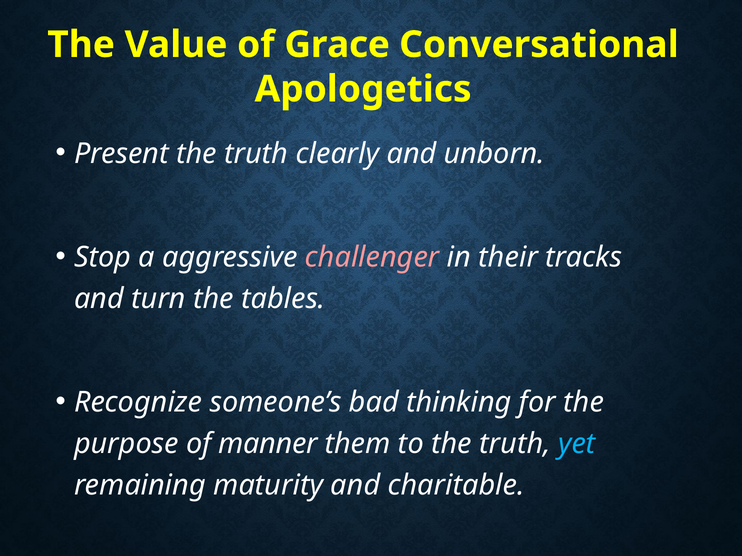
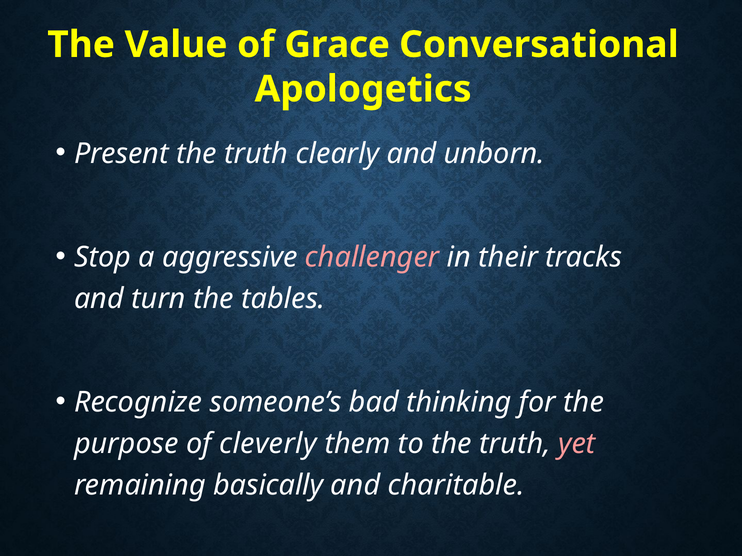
manner: manner -> cleverly
yet colour: light blue -> pink
maturity: maturity -> basically
